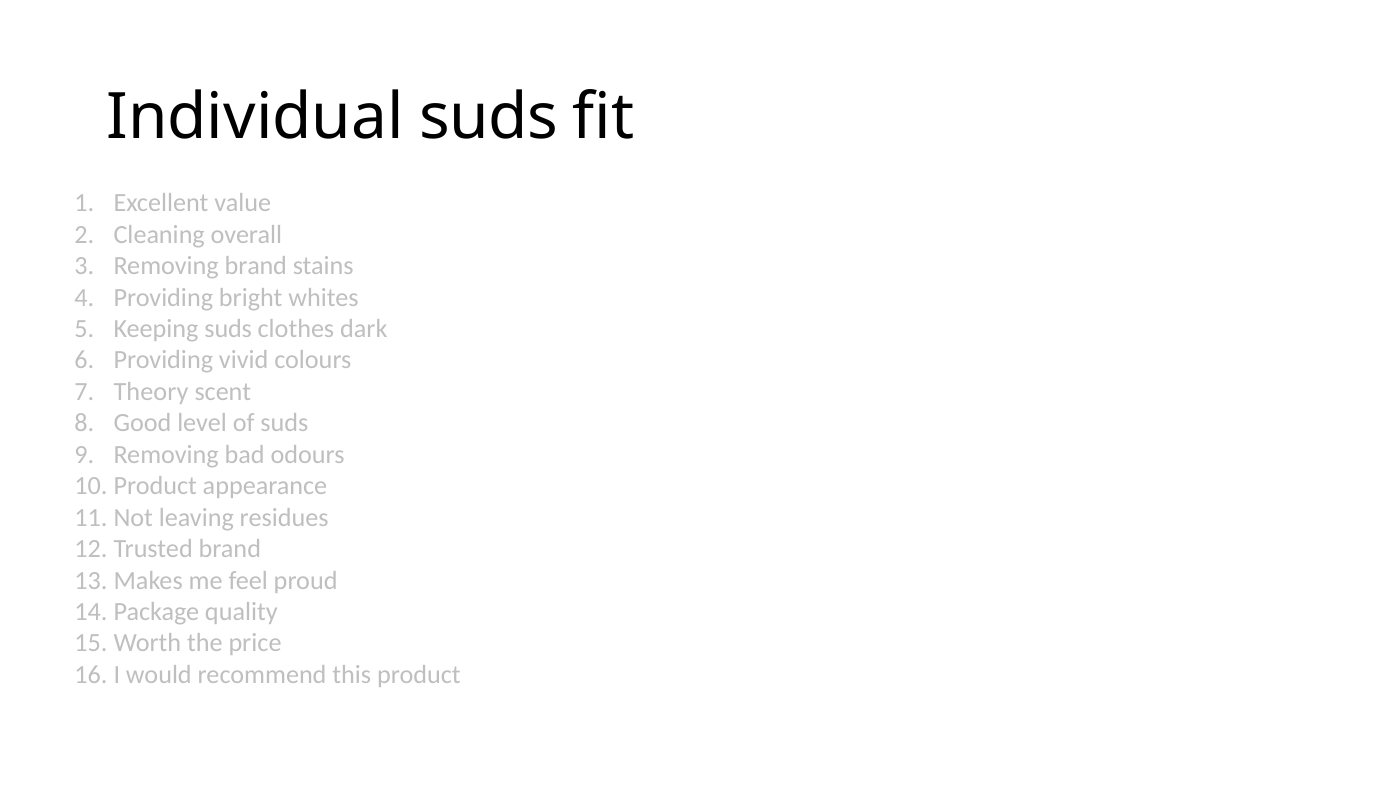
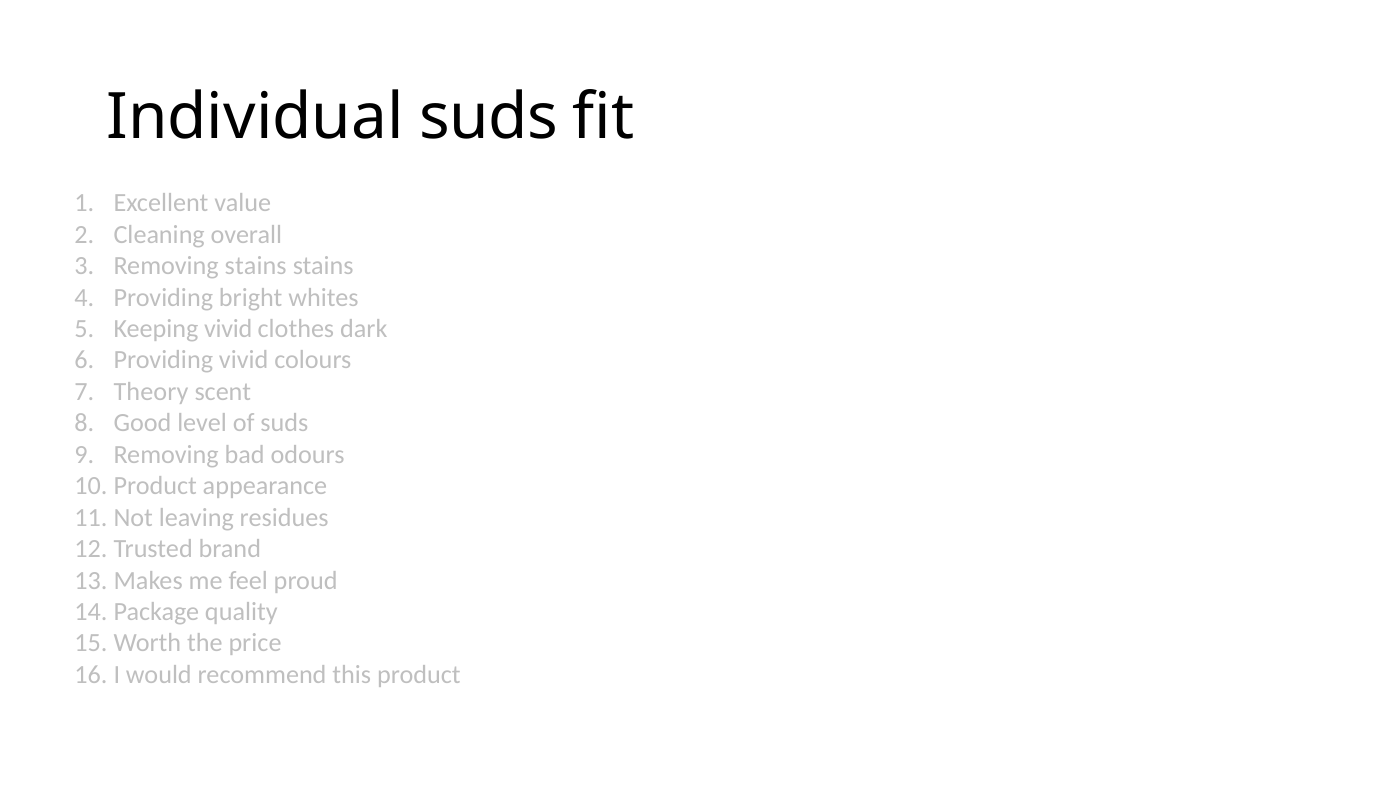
Removing brand: brand -> stains
Keeping suds: suds -> vivid
